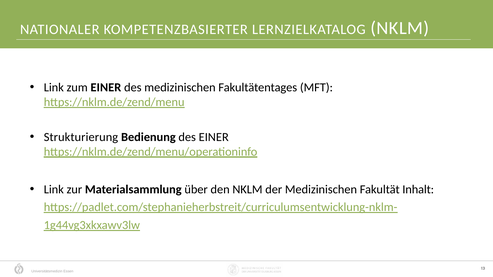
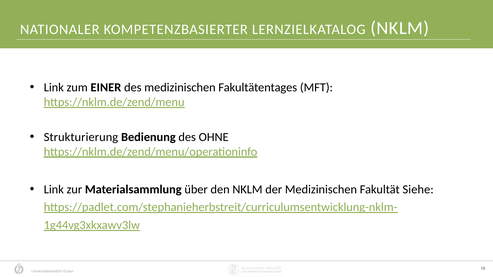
des EINER: EINER -> OHNE
Inhalt: Inhalt -> Siehe
